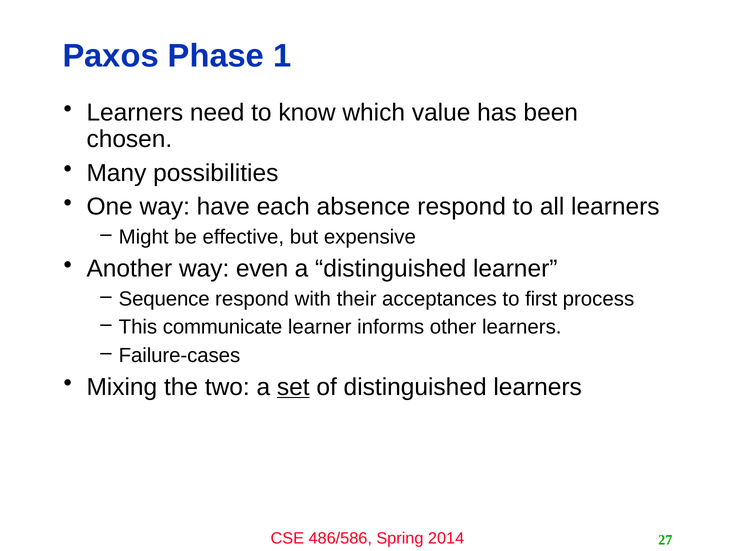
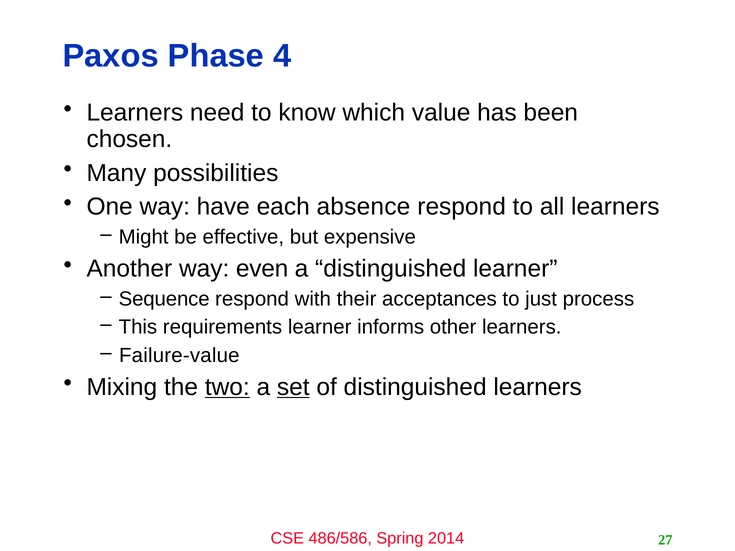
1: 1 -> 4
first: first -> just
communicate: communicate -> requirements
Failure-cases: Failure-cases -> Failure-value
two underline: none -> present
